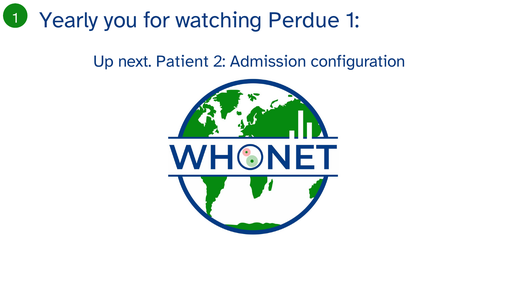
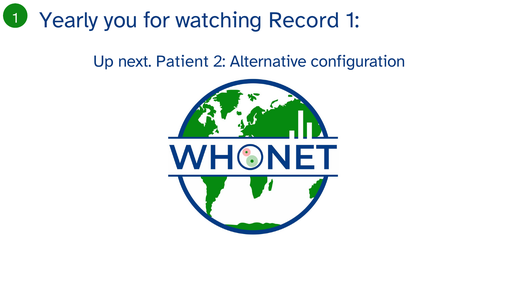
Perdue: Perdue -> Record
Admission: Admission -> Alternative
